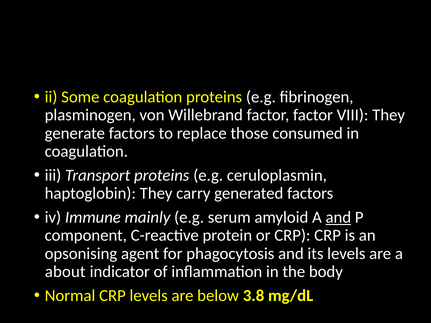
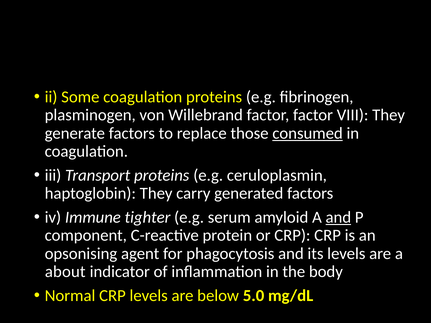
consumed underline: none -> present
mainly: mainly -> tighter
3.8: 3.8 -> 5.0
